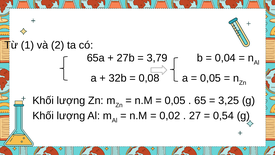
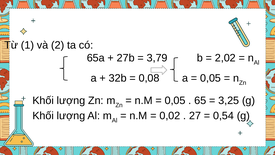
0,04: 0,04 -> 2,02
